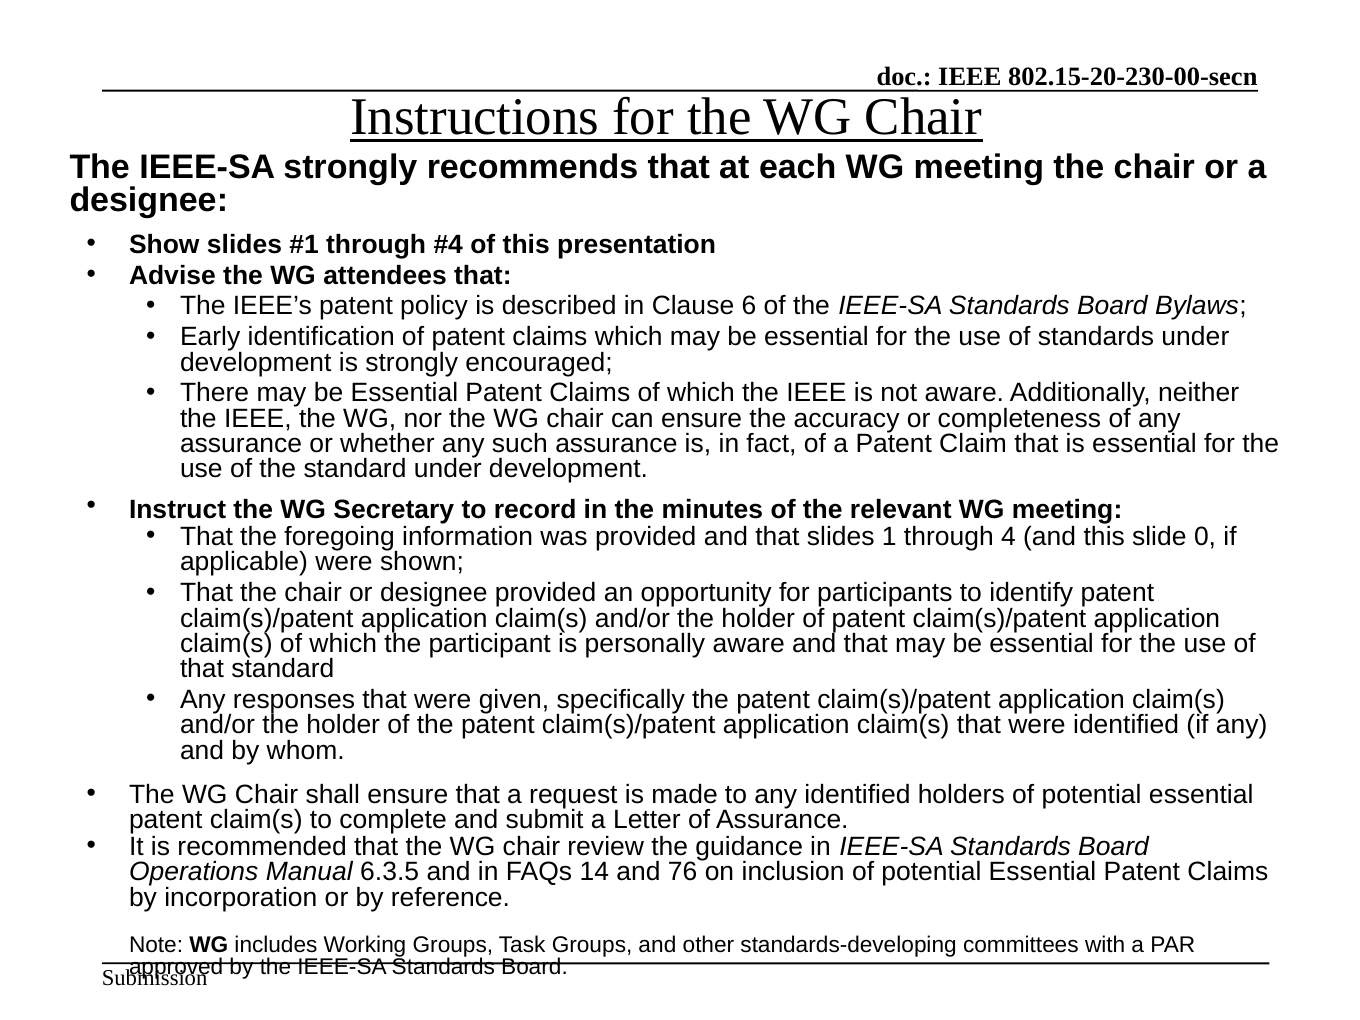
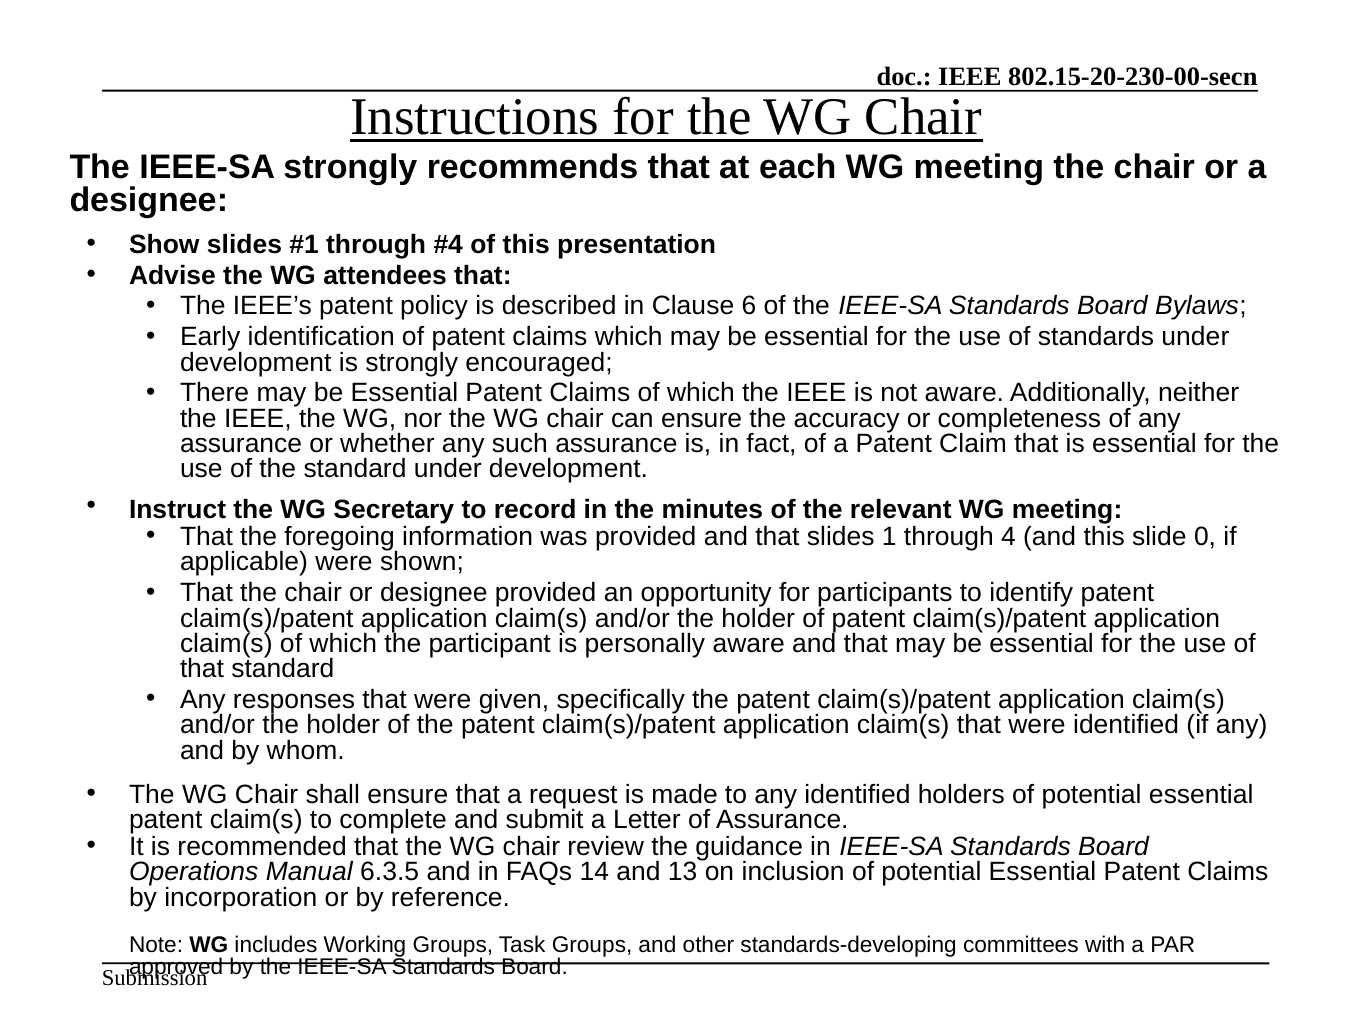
76: 76 -> 13
